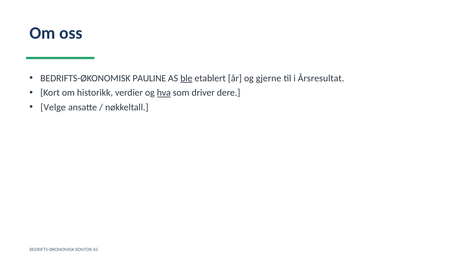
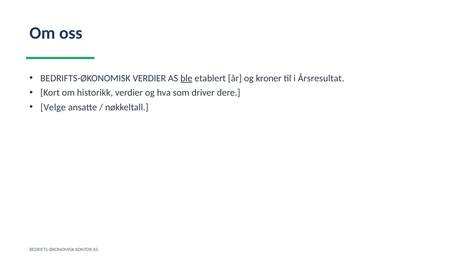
BEDRIFTS-ØKONOMISK PAULINE: PAULINE -> VERDIER
gjerne: gjerne -> kroner
hva underline: present -> none
